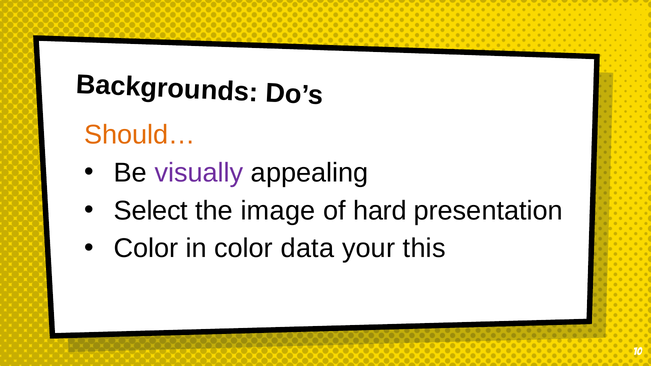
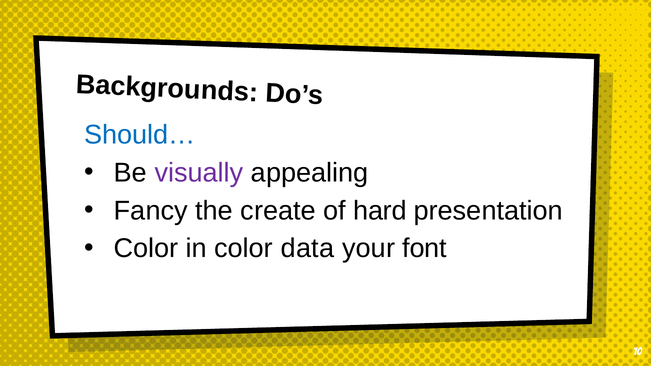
Should… colour: orange -> blue
Select: Select -> Fancy
image: image -> create
this: this -> font
